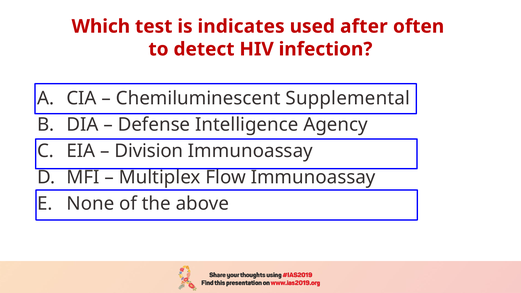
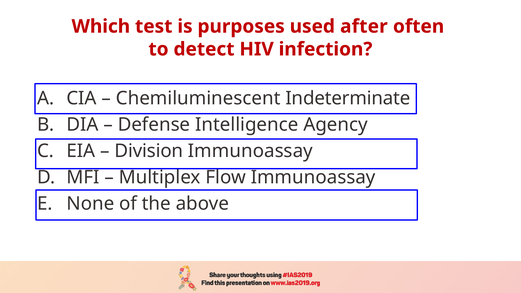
indicates: indicates -> purposes
Supplemental: Supplemental -> Indeterminate
